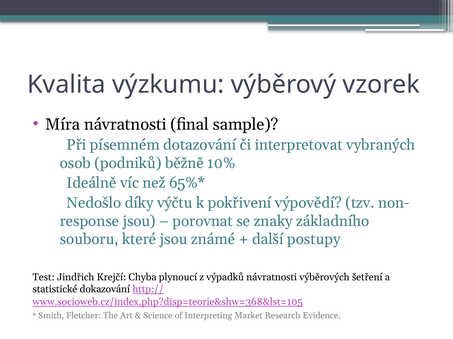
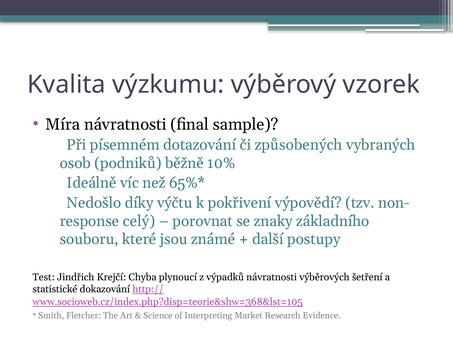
interpretovat: interpretovat -> způsobených
jsou at (139, 222): jsou -> celý
